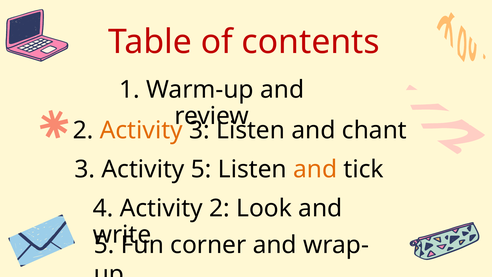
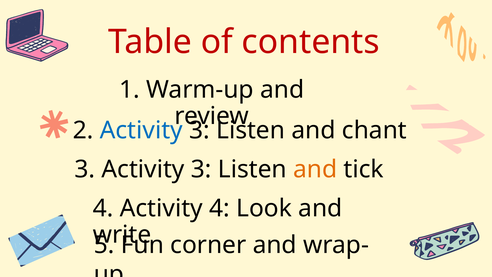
Activity at (141, 130) colour: orange -> blue
3 Activity 5: 5 -> 3
Activity 2: 2 -> 4
